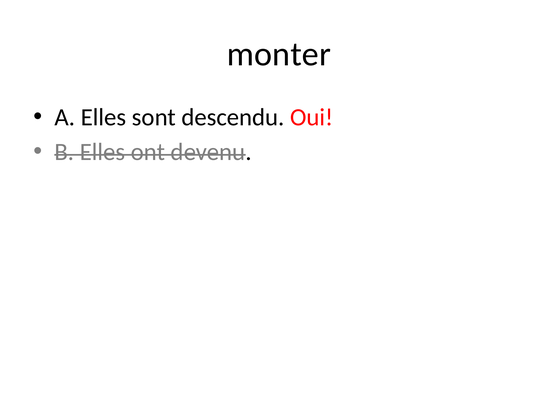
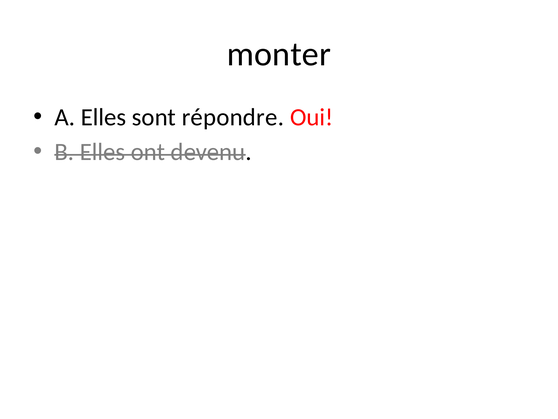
descendu: descendu -> répondre
